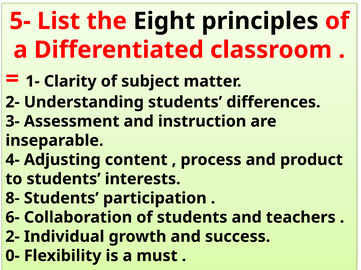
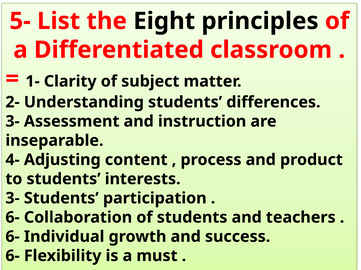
8- at (13, 199): 8- -> 3-
2- at (13, 237): 2- -> 6-
0- at (13, 256): 0- -> 6-
